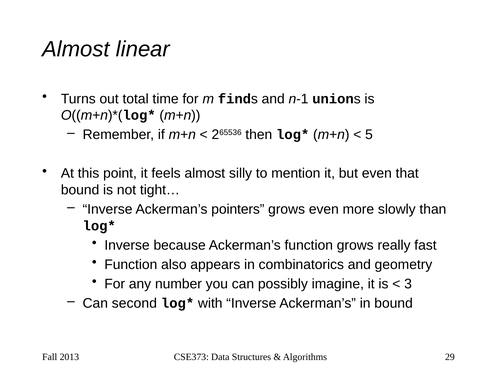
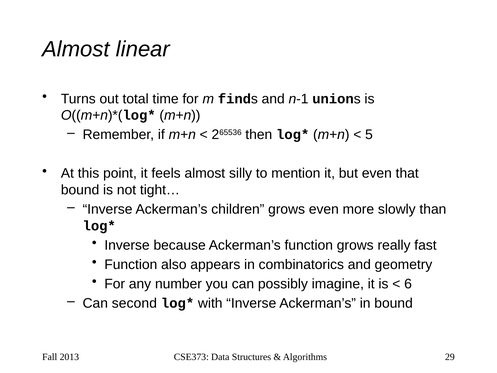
pointers: pointers -> children
3: 3 -> 6
